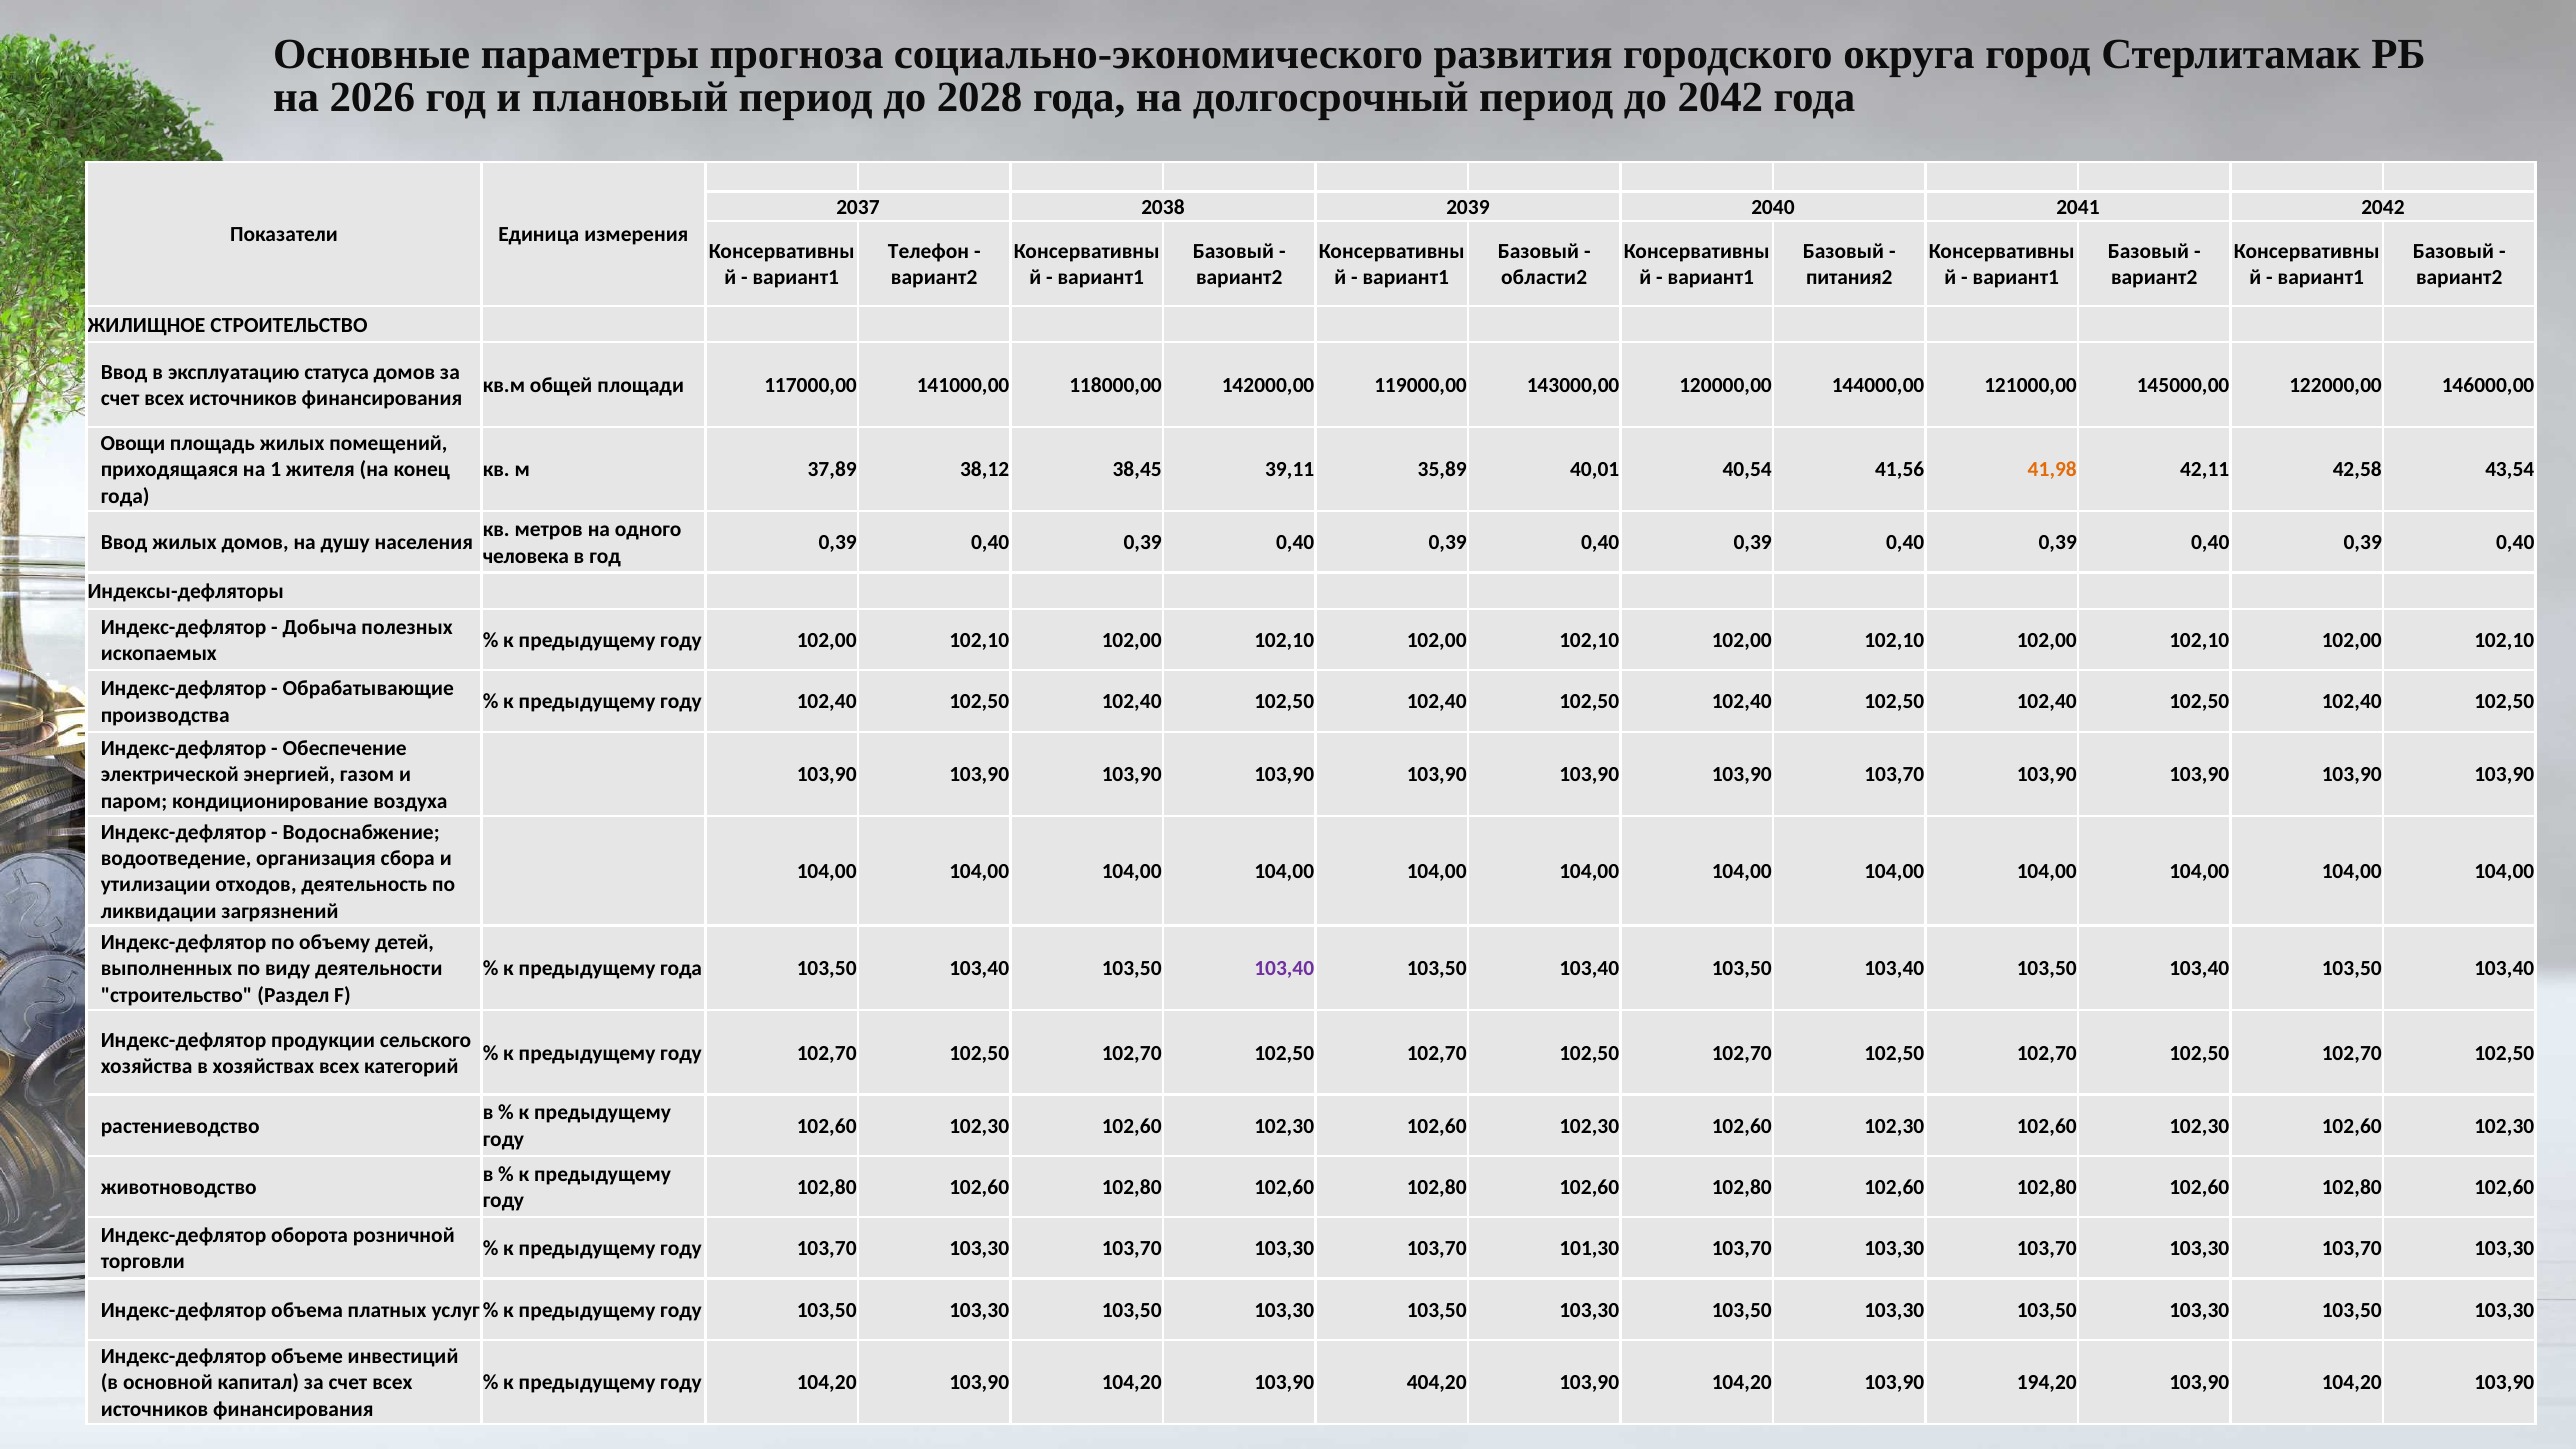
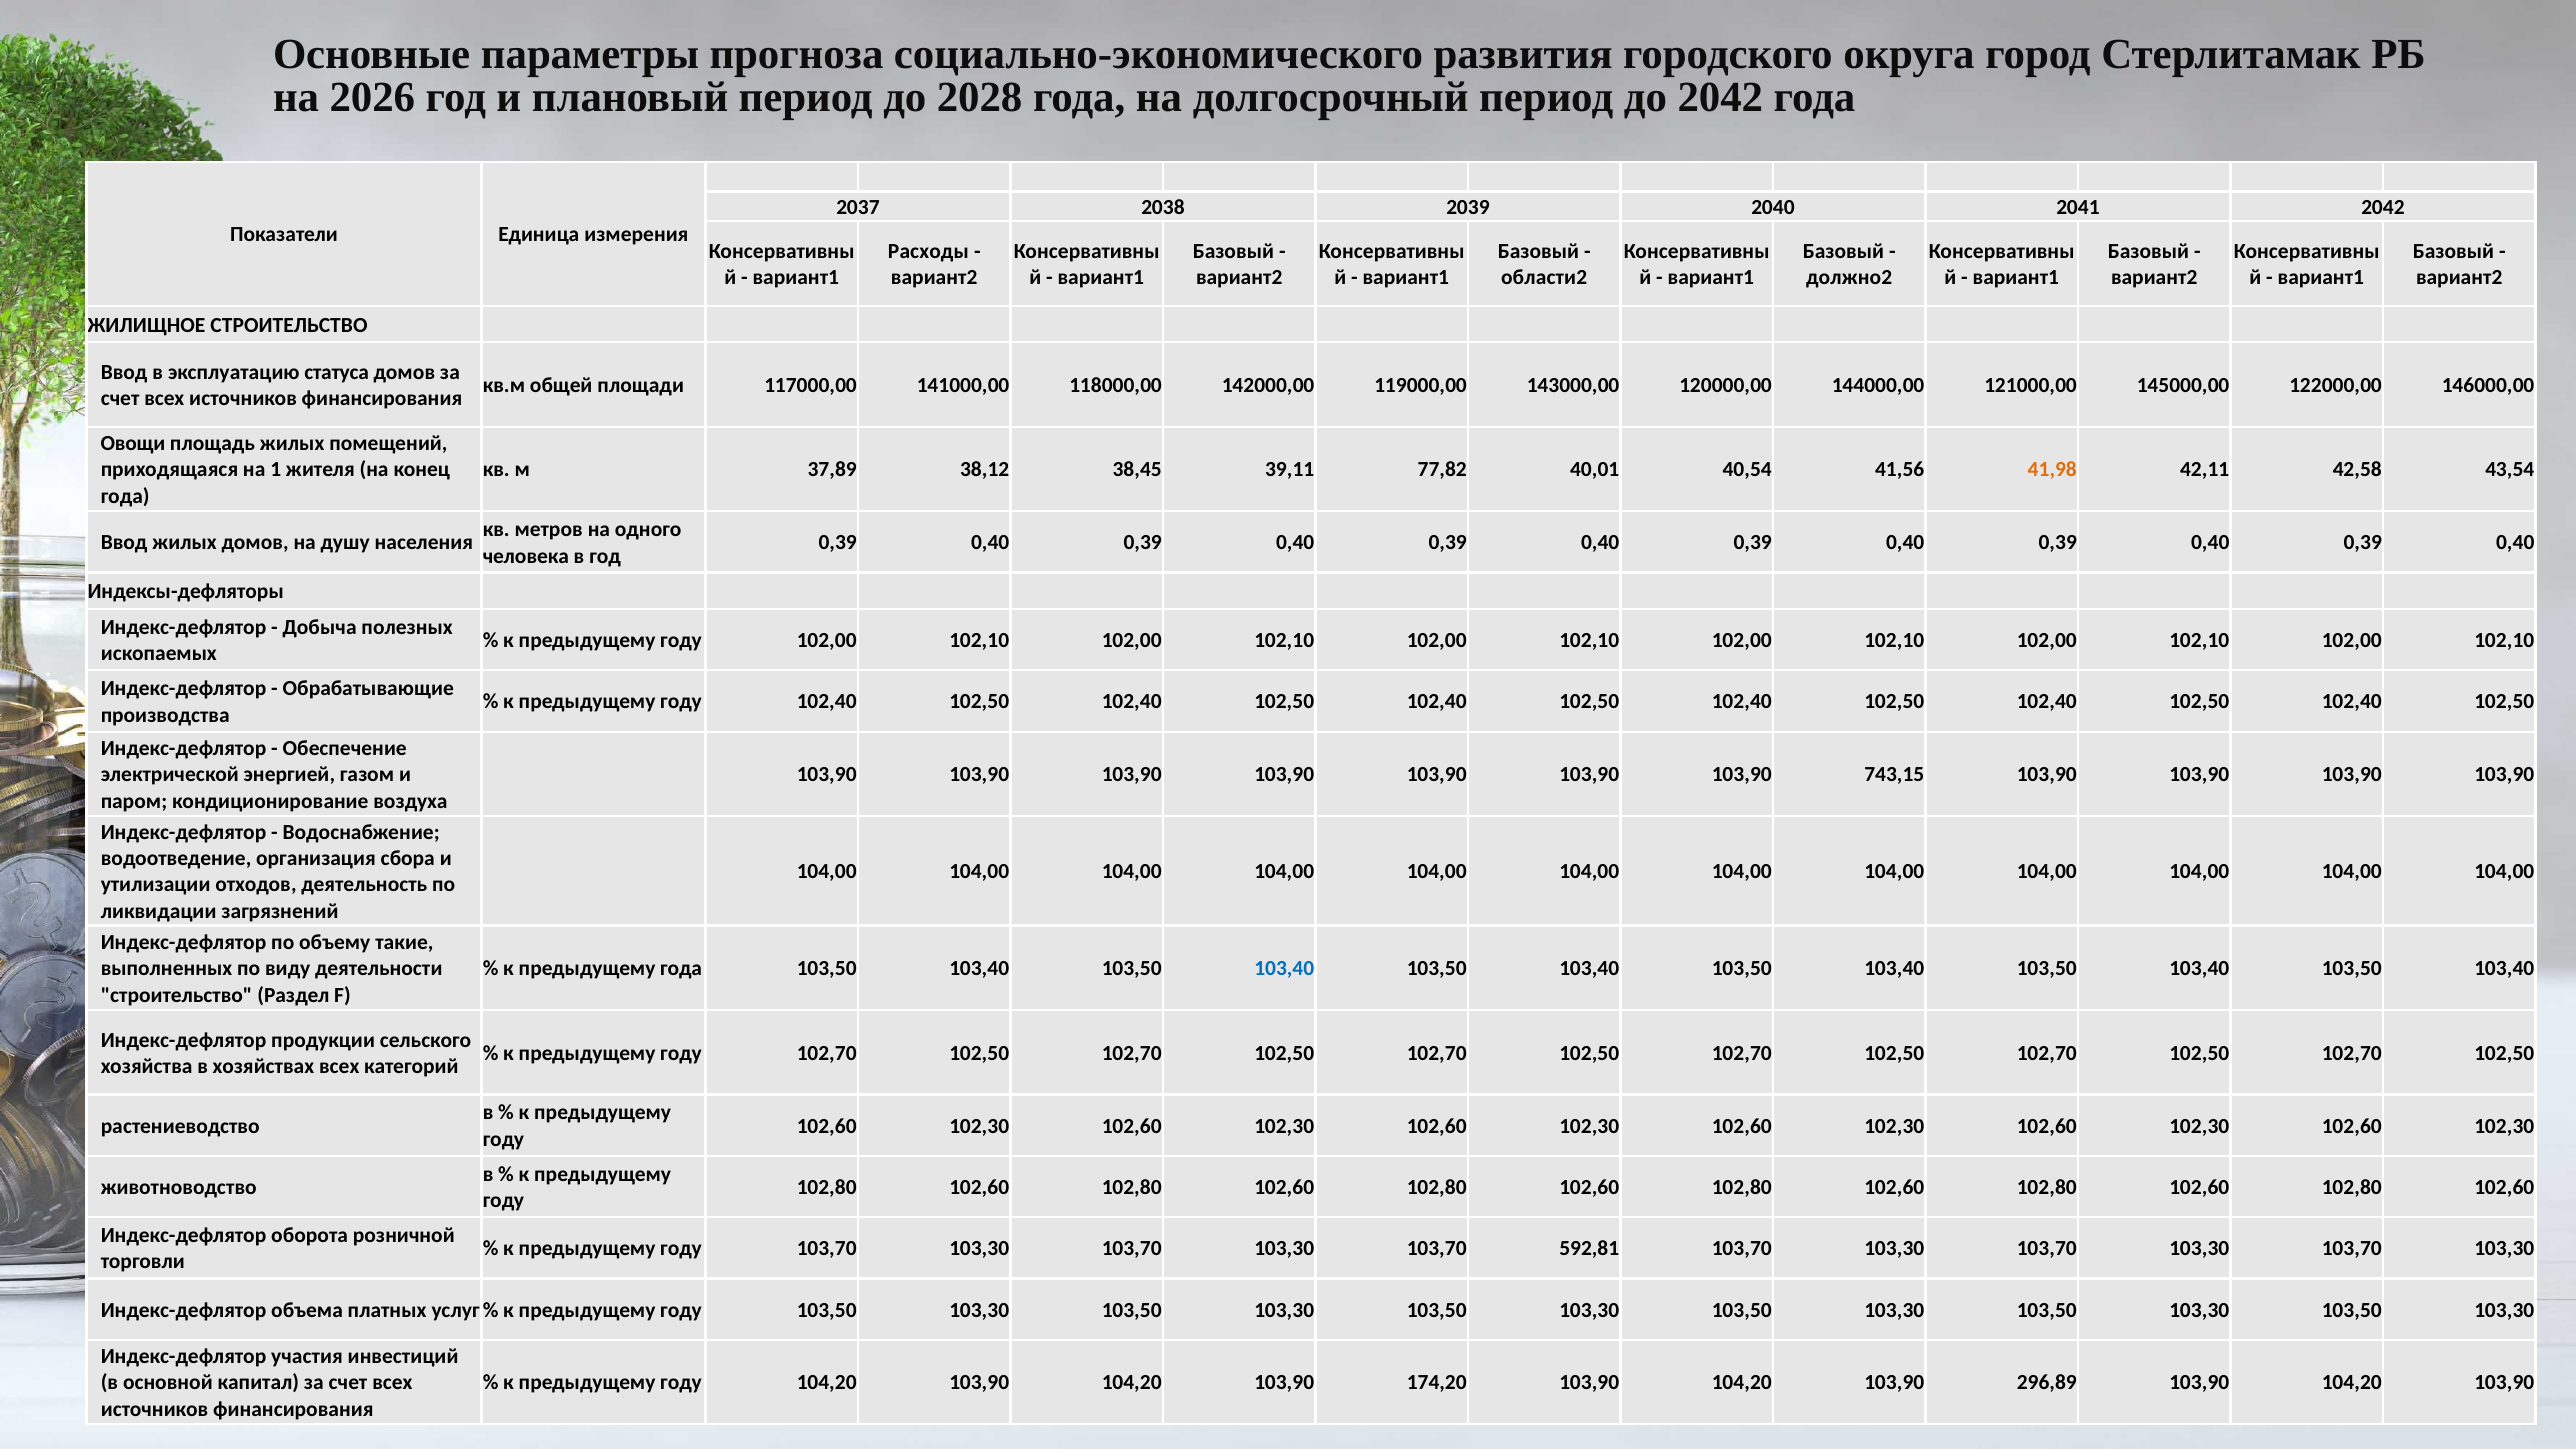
Телефон: Телефон -> Расходы
питания2: питания2 -> должно2
35,89: 35,89 -> 77,82
103,90 103,70: 103,70 -> 743,15
детей: детей -> такие
103,40 at (1284, 969) colour: purple -> blue
101,30: 101,30 -> 592,81
объеме: объеме -> участия
404,20: 404,20 -> 174,20
194,20: 194,20 -> 296,89
